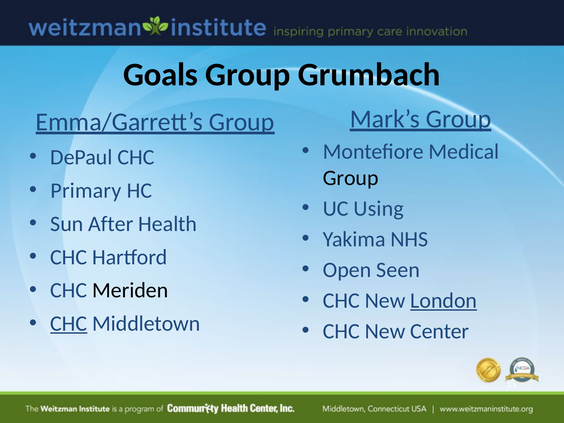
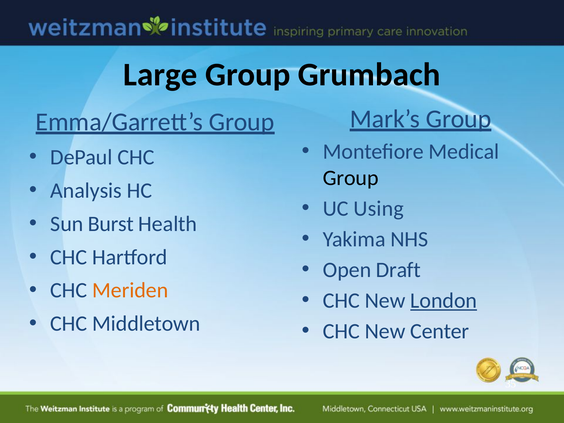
Goals: Goals -> Large
Primary: Primary -> Analysis
After: After -> Burst
Seen: Seen -> Draft
Meriden colour: black -> orange
CHC at (69, 324) underline: present -> none
